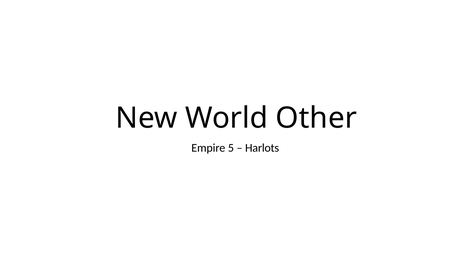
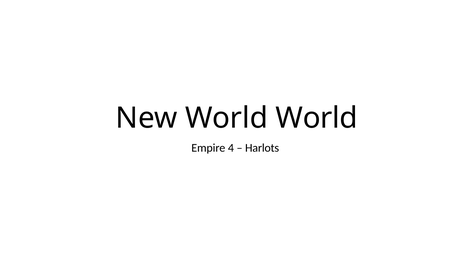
World Other: Other -> World
5: 5 -> 4
